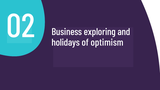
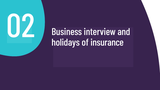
exploring: exploring -> interview
optimism: optimism -> insurance
